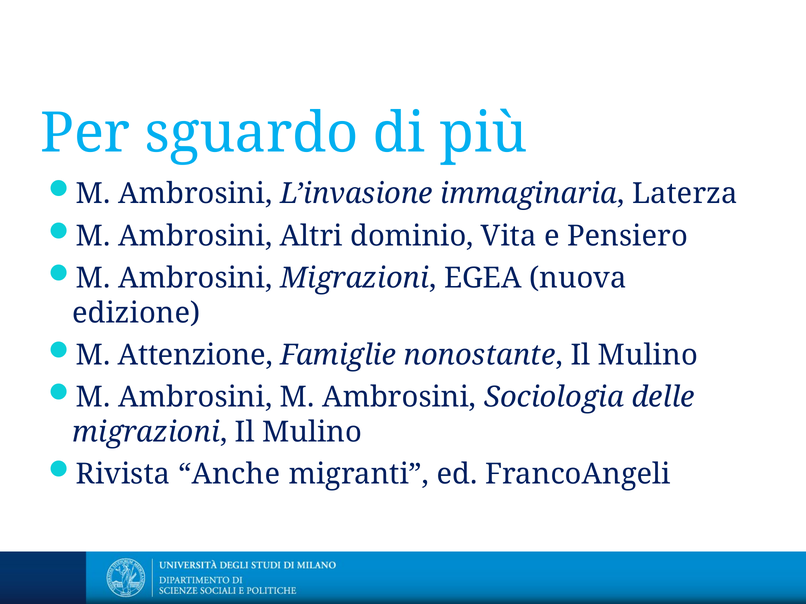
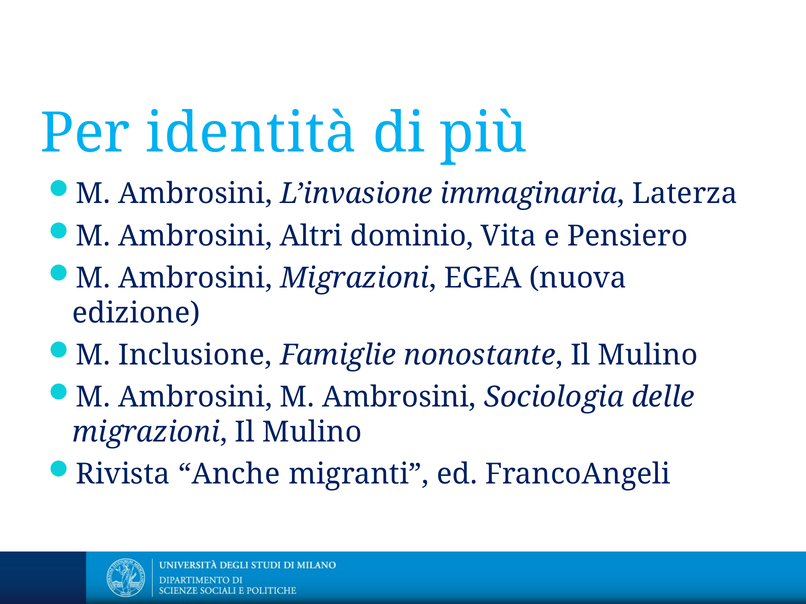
sguardo: sguardo -> identità
Attenzione: Attenzione -> Inclusione
